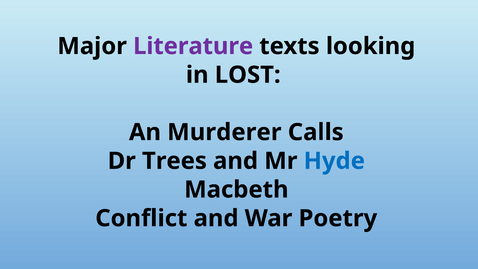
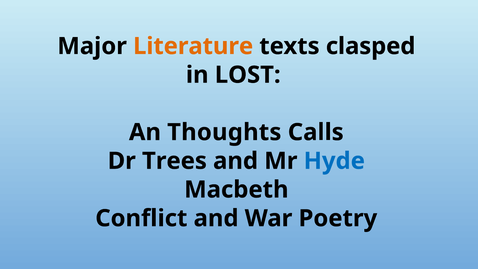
Literature colour: purple -> orange
looking: looking -> clasped
Murderer: Murderer -> Thoughts
